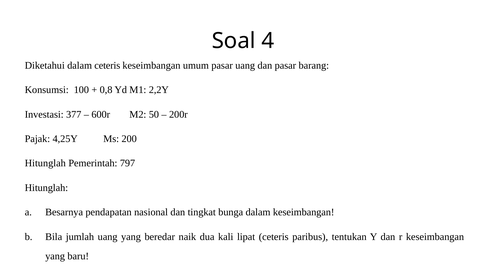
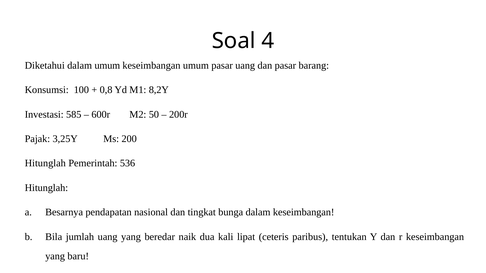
dalam ceteris: ceteris -> umum
2,2Y: 2,2Y -> 8,2Y
377: 377 -> 585
4,25Y: 4,25Y -> 3,25Y
797: 797 -> 536
